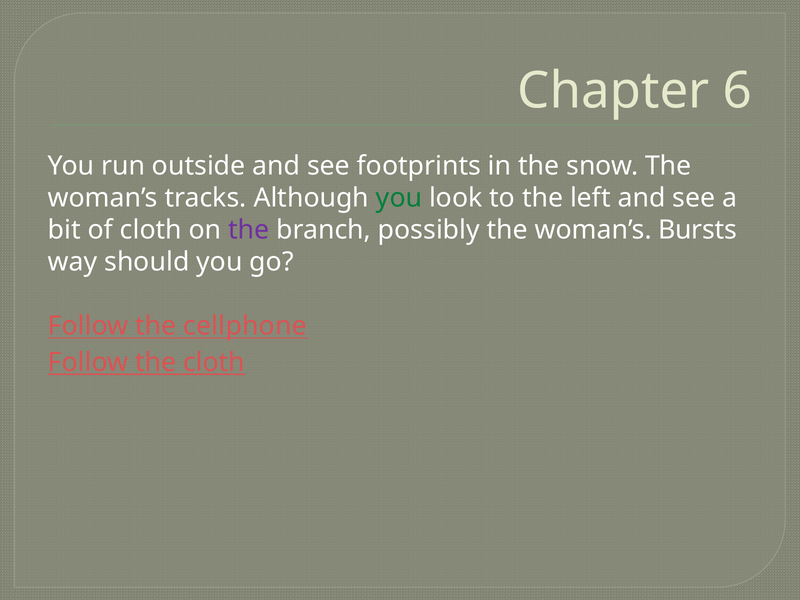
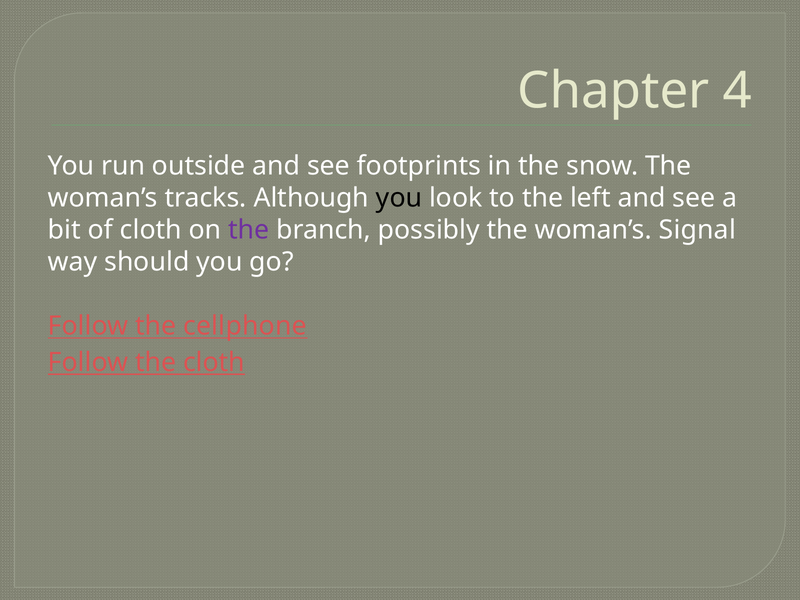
6: 6 -> 4
you at (399, 198) colour: green -> black
Bursts: Bursts -> Signal
